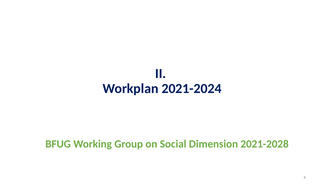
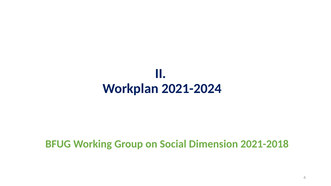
2021-2028: 2021-2028 -> 2021-2018
